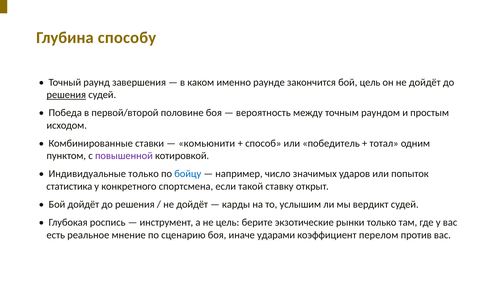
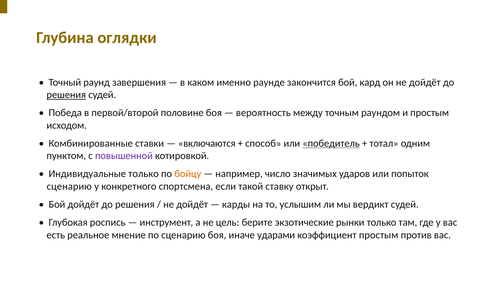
способу: способу -> оглядки
бой цель: цель -> кард
комьюнити: комьюнити -> включаются
победитель underline: none -> present
бойцу colour: blue -> orange
статистика at (69, 186): статистика -> сценарию
коэффициент перелом: перелом -> простым
